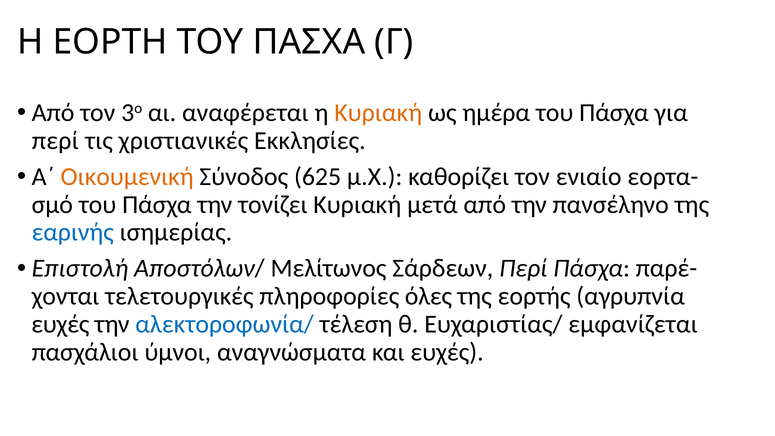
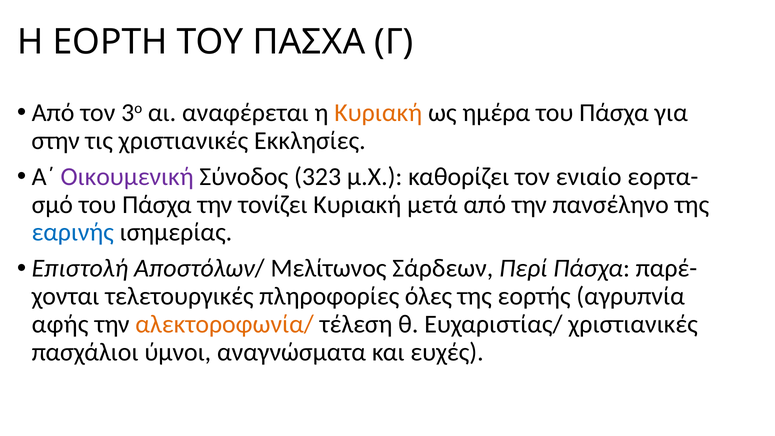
περί at (55, 141): περί -> στην
Οικουμενική colour: orange -> purple
625: 625 -> 323
ευχές at (60, 324): ευχές -> αφής
αλεκτοροφωνία/ colour: blue -> orange
Ευχαριστίας/ εμφανίζεται: εμφανίζεται -> χριστιανικές
